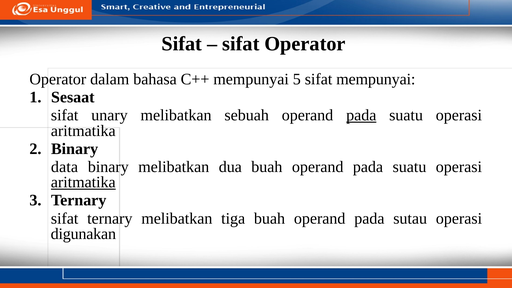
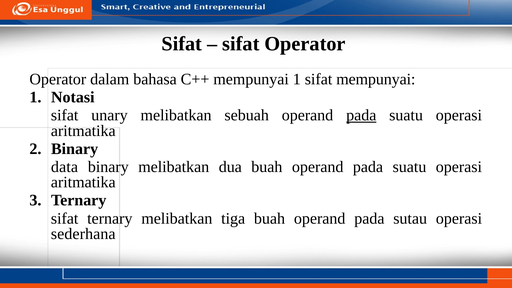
C++ mempunyai 5: 5 -> 1
Sesaat: Sesaat -> Notasi
aritmatika at (83, 182) underline: present -> none
digunakan: digunakan -> sederhana
